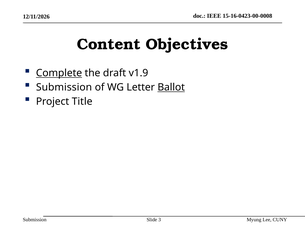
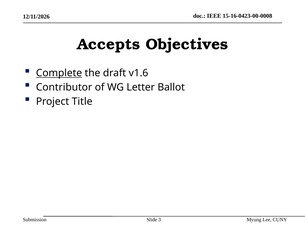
Content: Content -> Accepts
v1.9: v1.9 -> v1.6
Submission at (64, 87): Submission -> Contributor
Ballot underline: present -> none
